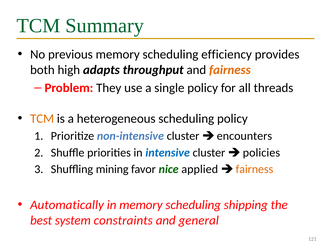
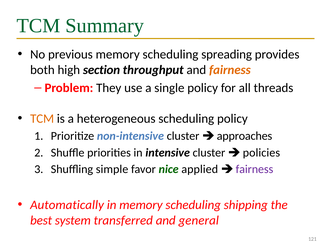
efficiency: efficiency -> spreading
adapts: adapts -> section
encounters: encounters -> approaches
intensive colour: blue -> black
mining: mining -> simple
fairness at (254, 169) colour: orange -> purple
constraints: constraints -> transferred
